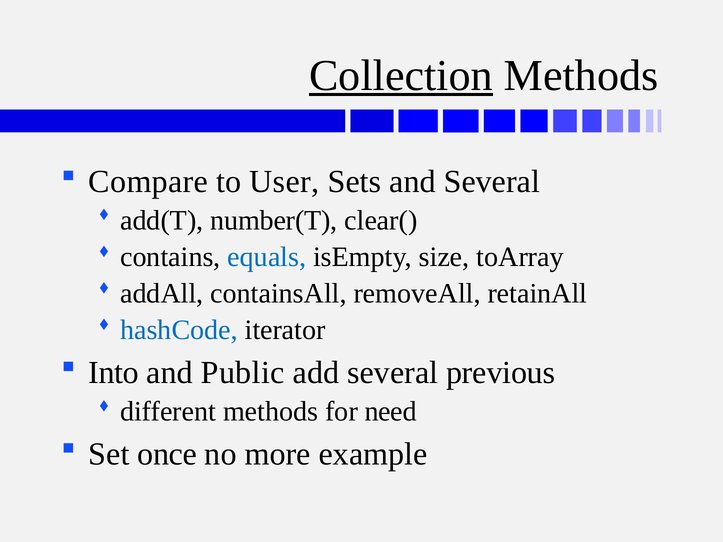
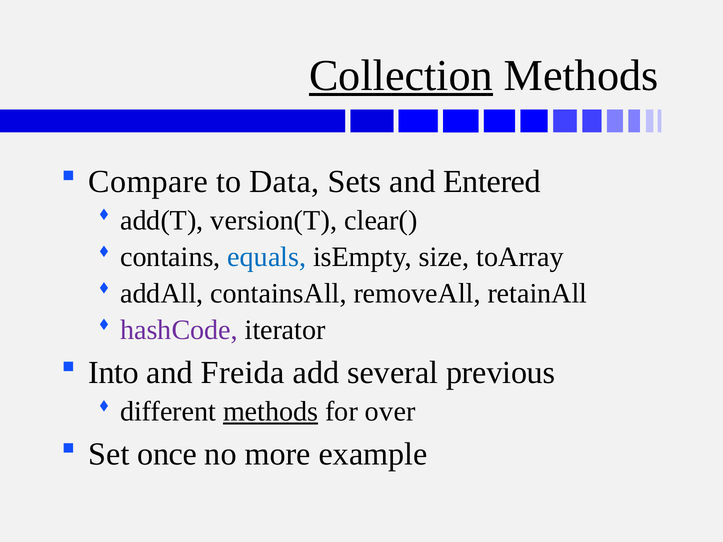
User: User -> Data
and Several: Several -> Entered
number(T: number(T -> version(T
hashCode colour: blue -> purple
Public: Public -> Freida
methods at (271, 412) underline: none -> present
need: need -> over
